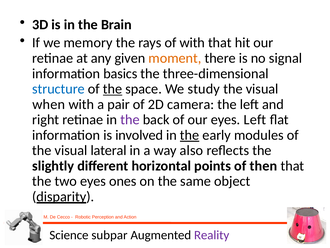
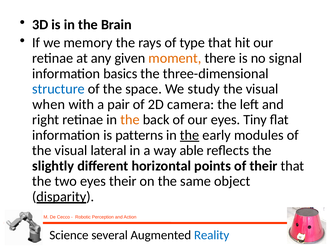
of with: with -> type
the at (113, 89) underline: present -> none
the at (130, 119) colour: purple -> orange
eyes Left: Left -> Tiny
involved: involved -> patterns
also: also -> able
of then: then -> their
eyes ones: ones -> their
subpar: subpar -> several
Reality colour: purple -> blue
